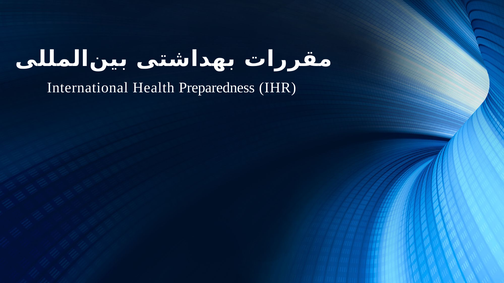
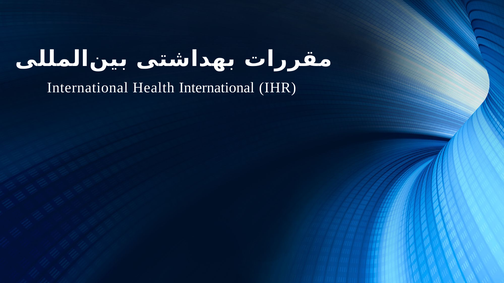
Health Preparedness: Preparedness -> International
